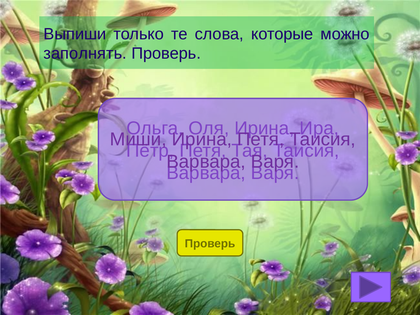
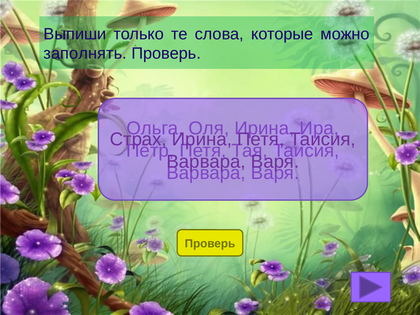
Миши: Миши -> Страх
